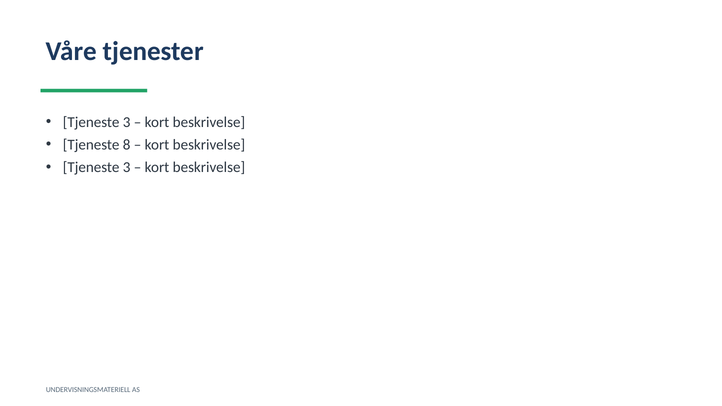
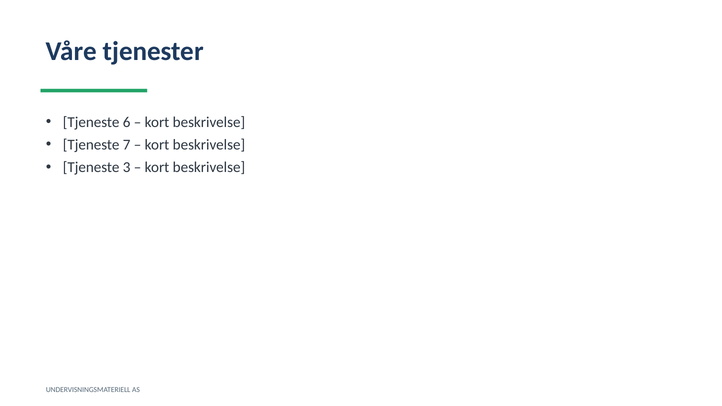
3 at (127, 122): 3 -> 6
8: 8 -> 7
